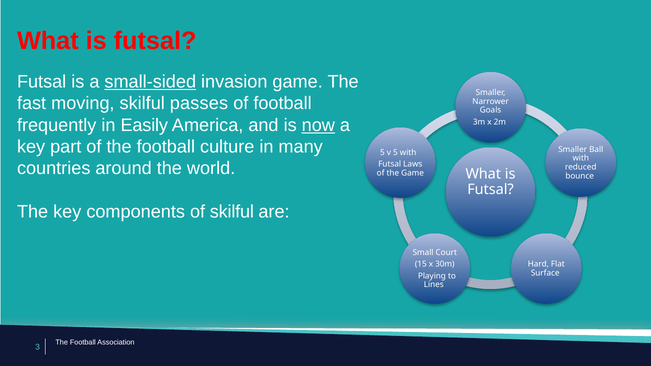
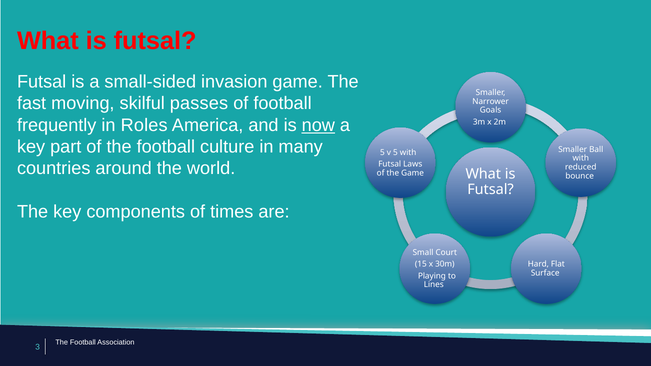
small-sided underline: present -> none
Easily: Easily -> Roles
of skilful: skilful -> times
